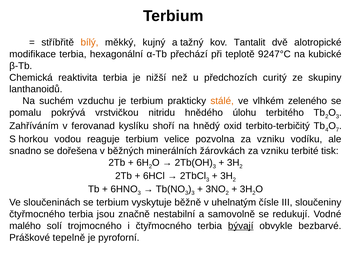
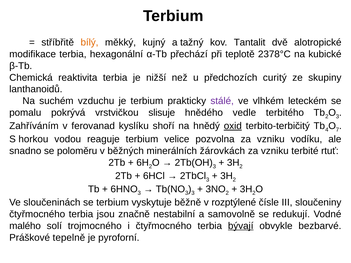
9247°C: 9247°C -> 2378°C
stálé colour: orange -> purple
zeleného: zeleného -> leteckém
nitridu: nitridu -> slisuje
úlohu: úlohu -> vedle
oxid underline: none -> present
dořešena: dořešena -> poloměru
tisk: tisk -> rtuť
uhelnatým: uhelnatým -> rozptýlené
